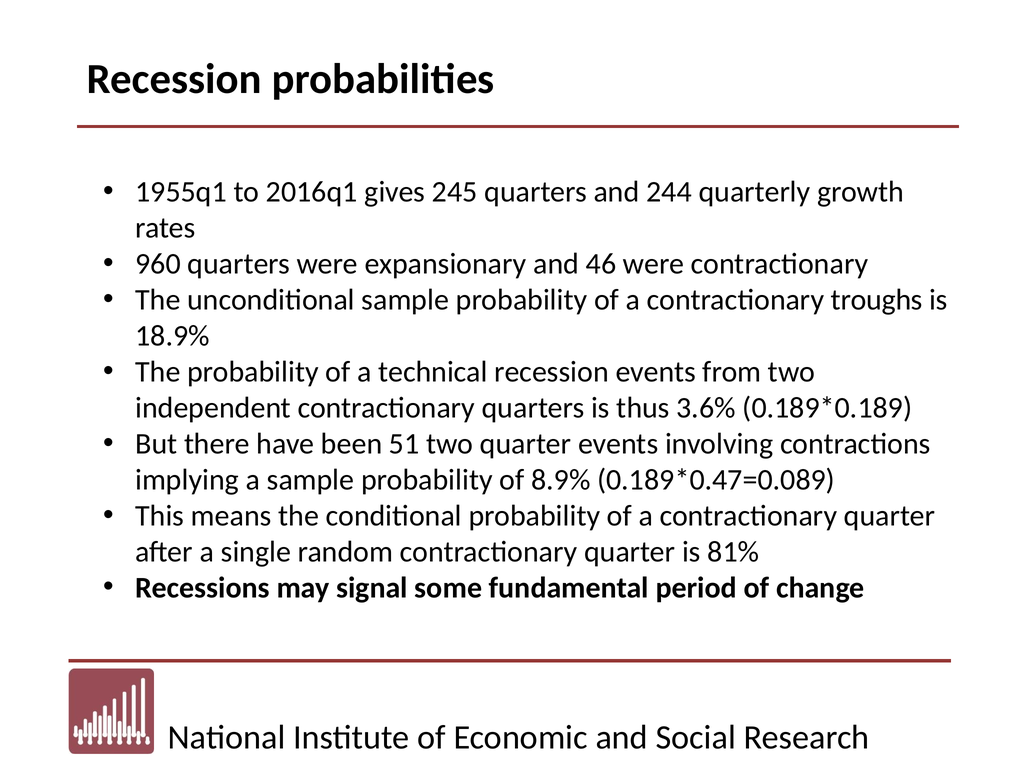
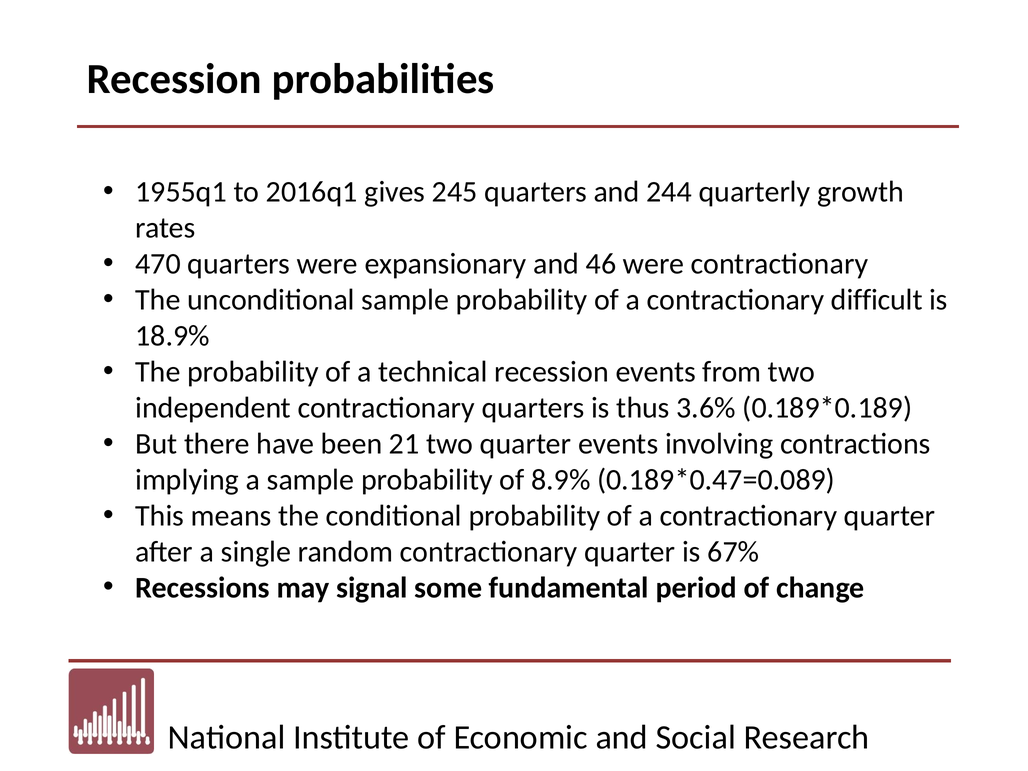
960: 960 -> 470
troughs: troughs -> difficult
51: 51 -> 21
81%: 81% -> 67%
